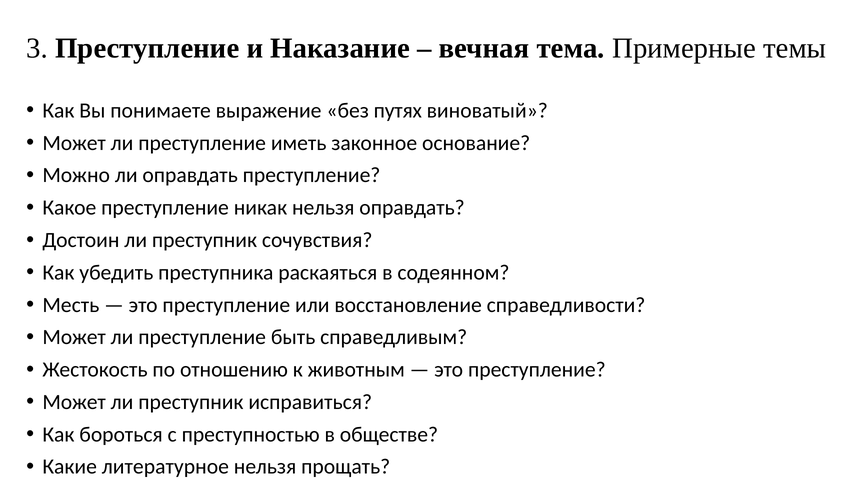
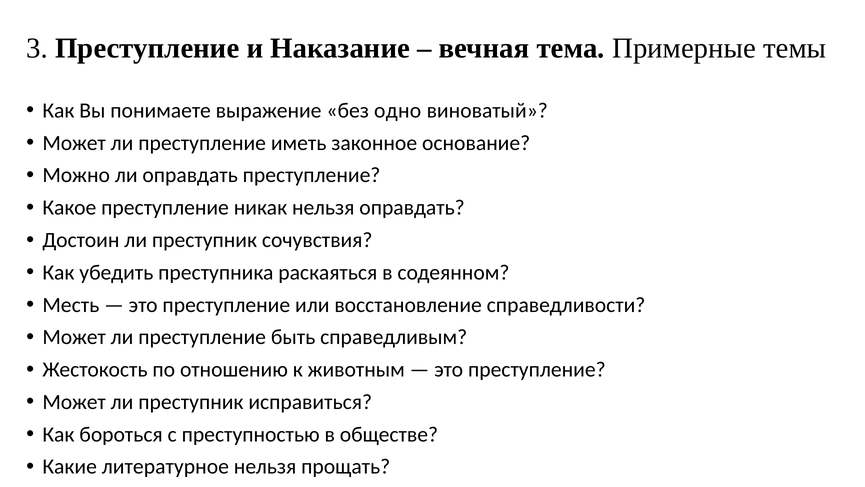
путях: путях -> одно
